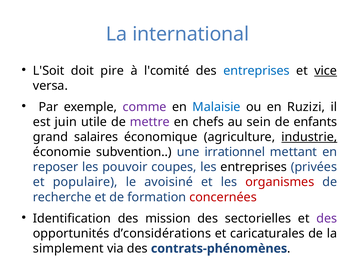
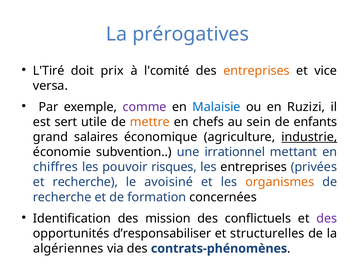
international: international -> prérogatives
L'Soit: L'Soit -> L'Tiré
pire: pire -> prix
entreprises at (257, 71) colour: blue -> orange
vice underline: present -> none
juin: juin -> sert
mettre colour: purple -> orange
reposer: reposer -> chiffres
coupes: coupes -> risques
et populaire: populaire -> recherche
organismes colour: red -> orange
concernées colour: red -> black
sectorielles: sectorielles -> conflictuels
d’considérations: d’considérations -> d’responsabiliser
caricaturales: caricaturales -> structurelles
simplement: simplement -> algériennes
